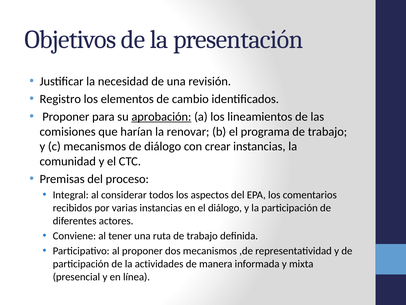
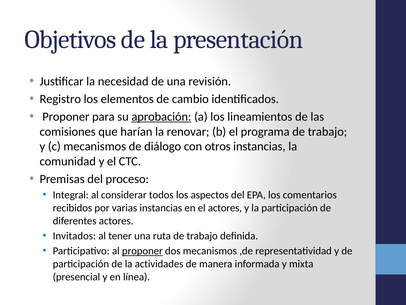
crear: crear -> otros
el diálogo: diálogo -> actores
Conviene: Conviene -> Invitados
proponer at (142, 251) underline: none -> present
